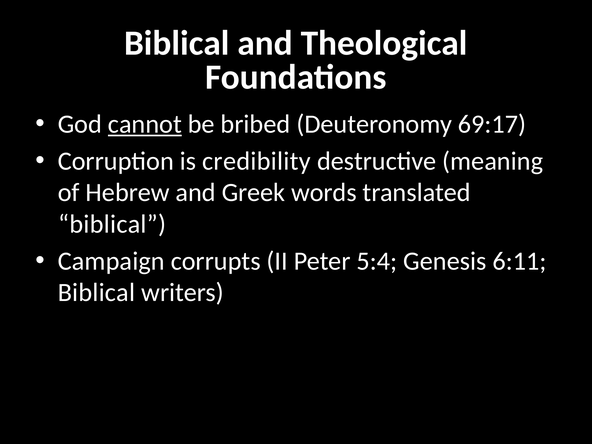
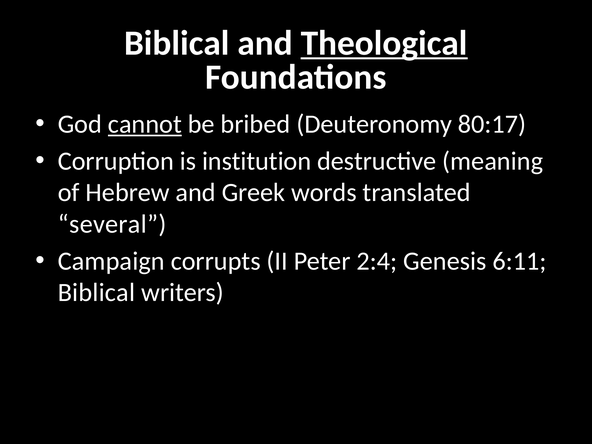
Theological underline: none -> present
69:17: 69:17 -> 80:17
credibility: credibility -> institution
biblical at (112, 224): biblical -> several
5:4: 5:4 -> 2:4
